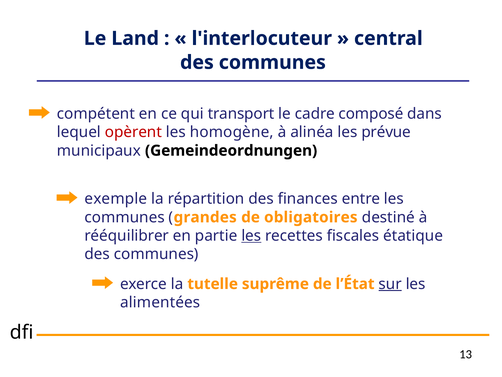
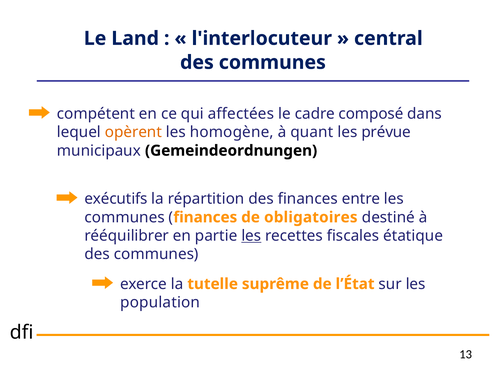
transport: transport -> affectées
opèrent colour: red -> orange
alinéa: alinéa -> quant
exemple: exemple -> exécutifs
grandes at (205, 217): grandes -> finances
sur underline: present -> none
alimentées: alimentées -> population
